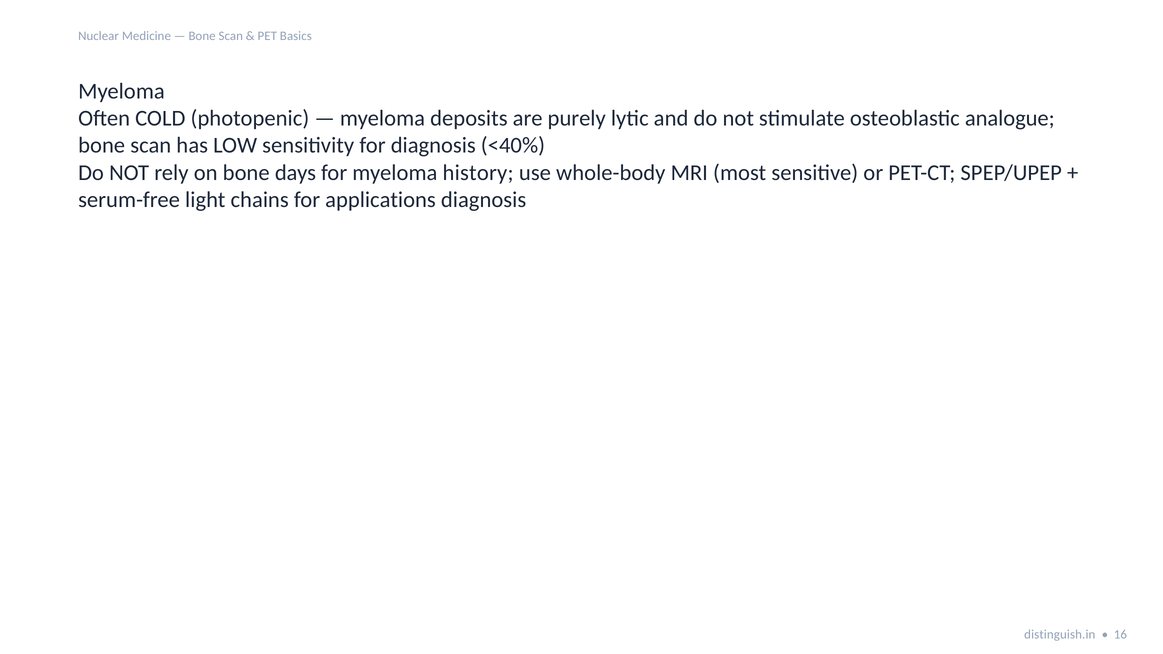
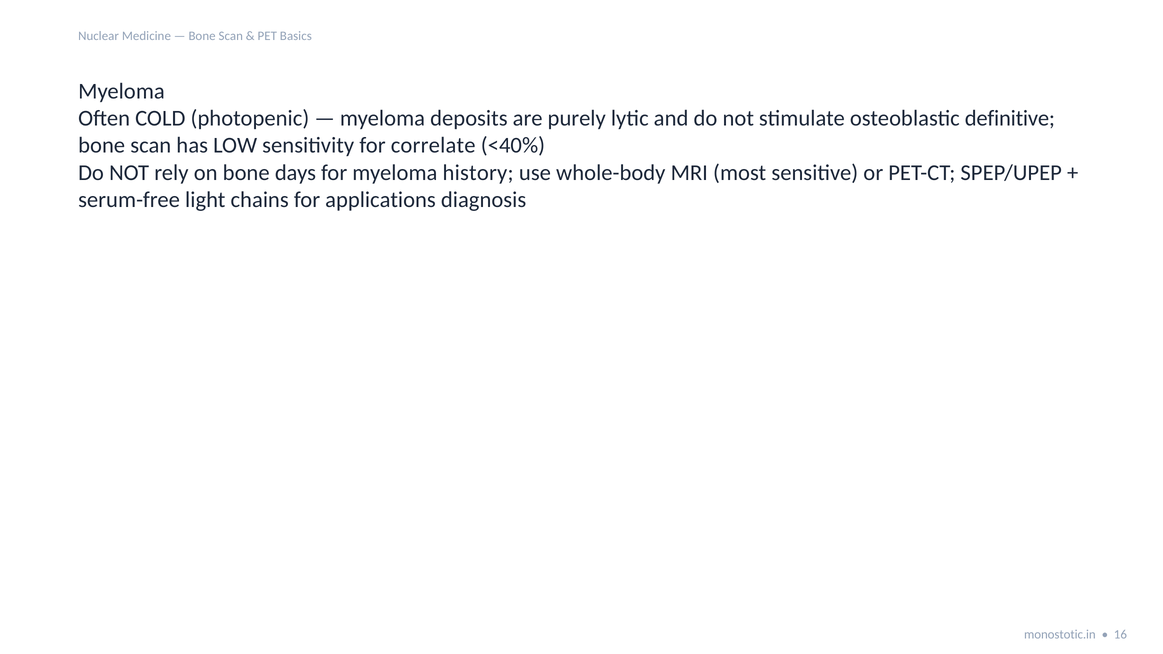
analogue: analogue -> definitive
for diagnosis: diagnosis -> correlate
distinguish.in: distinguish.in -> monostotic.in
